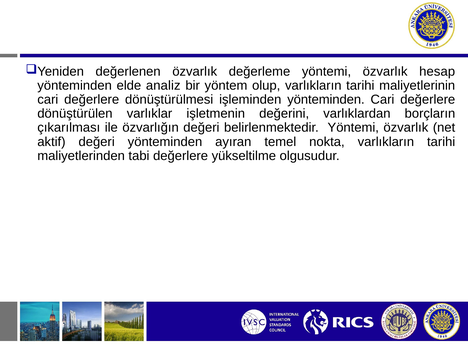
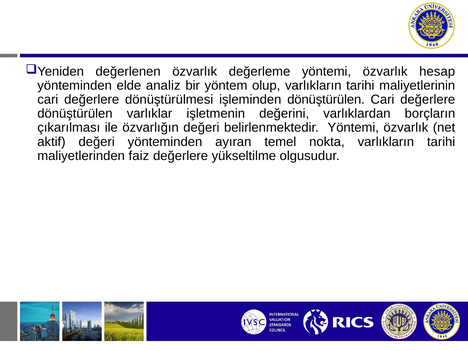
işleminden yönteminden: yönteminden -> dönüştürülen
tabi: tabi -> faiz
